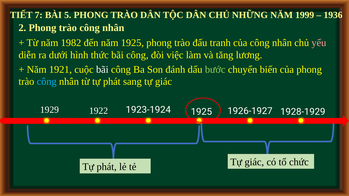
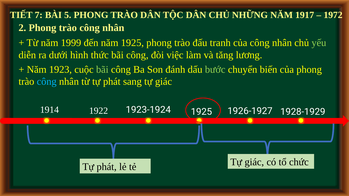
1999: 1999 -> 1917
1936: 1936 -> 1972
1982: 1982 -> 1999
yếu colour: pink -> light green
1921: 1921 -> 1923
bãi at (102, 70) colour: white -> light green
1929: 1929 -> 1914
